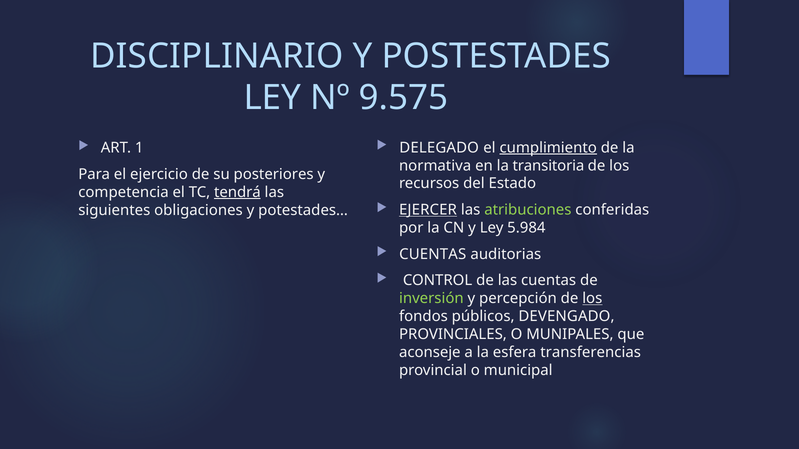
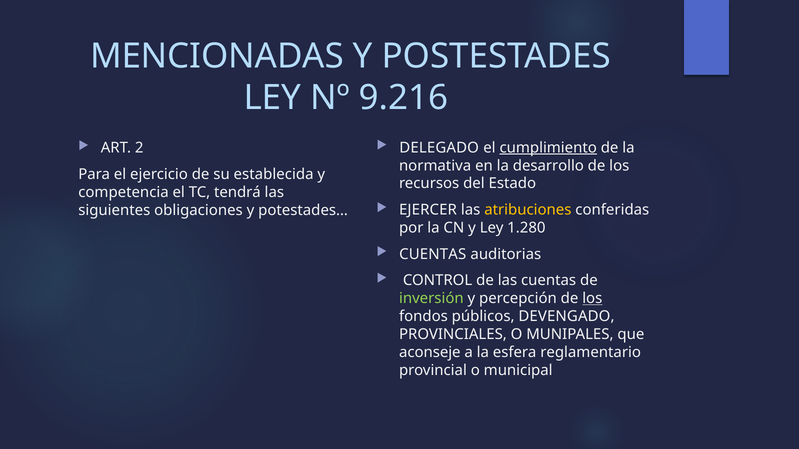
DISCIPLINARIO: DISCIPLINARIO -> MENCIONADAS
9.575: 9.575 -> 9.216
1: 1 -> 2
transitoria: transitoria -> desarrollo
posteriores: posteriores -> establecida
tendrá underline: present -> none
EJERCER underline: present -> none
atribuciones colour: light green -> yellow
5.984: 5.984 -> 1.280
transferencias: transferencias -> reglamentario
